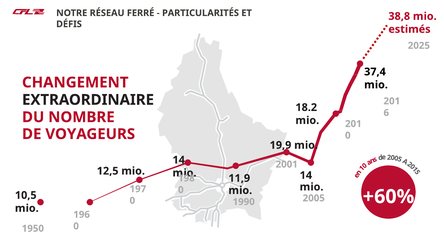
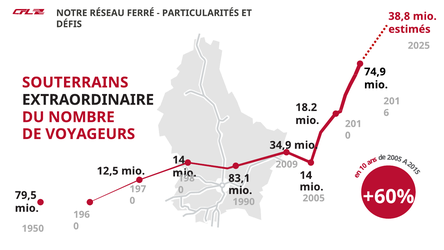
37,4: 37,4 -> 74,9
CHANGEMENT: CHANGEMENT -> SOUTERRAINS
19,9: 19,9 -> 34,9
2001: 2001 -> 2009
11,9: 11,9 -> 83,1
10,5: 10,5 -> 79,5
